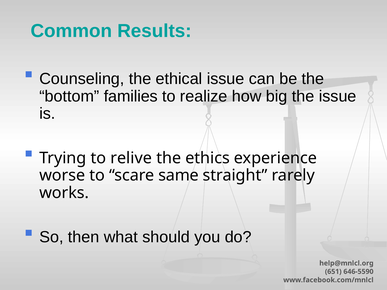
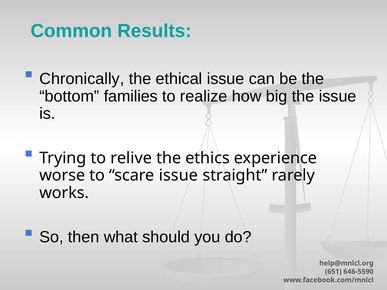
Counseling: Counseling -> Chronically
scare same: same -> issue
